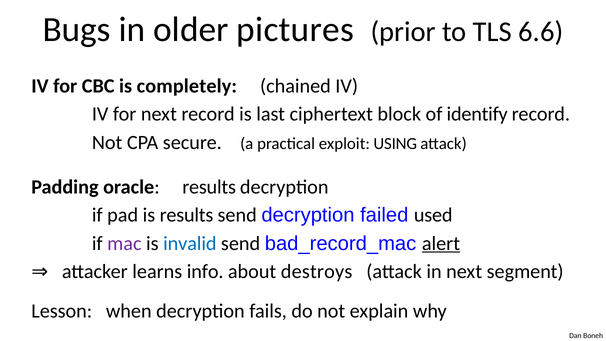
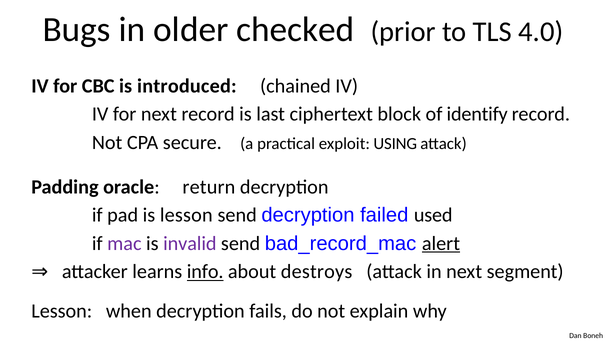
pictures: pictures -> checked
6.6: 6.6 -> 4.0
completely: completely -> introduced
oracle results: results -> return
is results: results -> lesson
invalid colour: blue -> purple
info underline: none -> present
